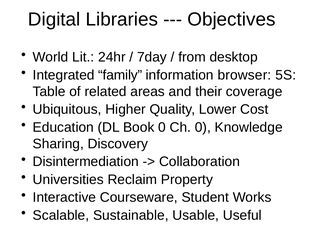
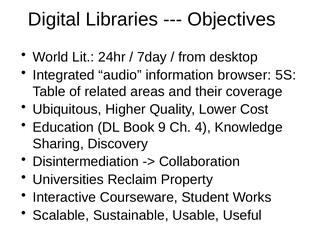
family: family -> audio
Book 0: 0 -> 9
Ch 0: 0 -> 4
